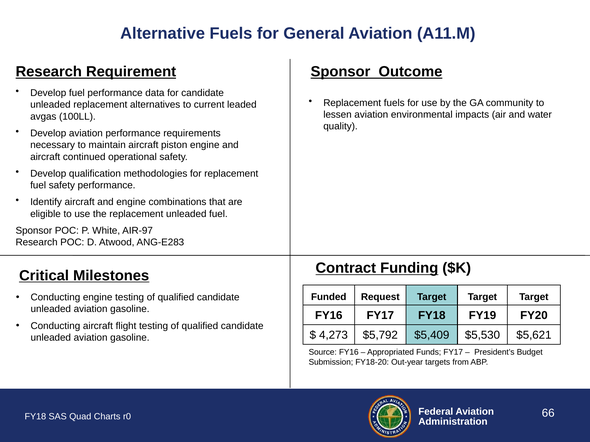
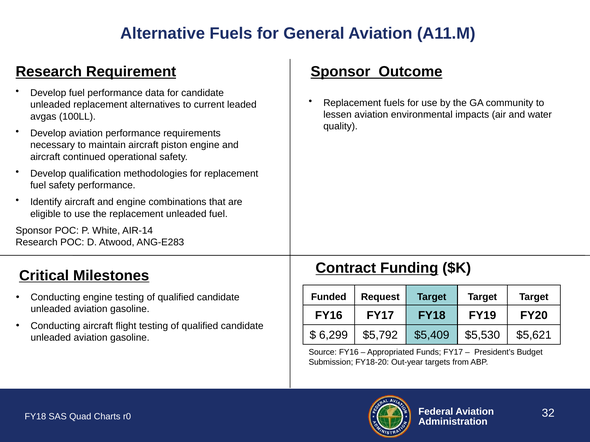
AIR-97: AIR-97 -> AIR-14
4,273: 4,273 -> 6,299
66: 66 -> 32
